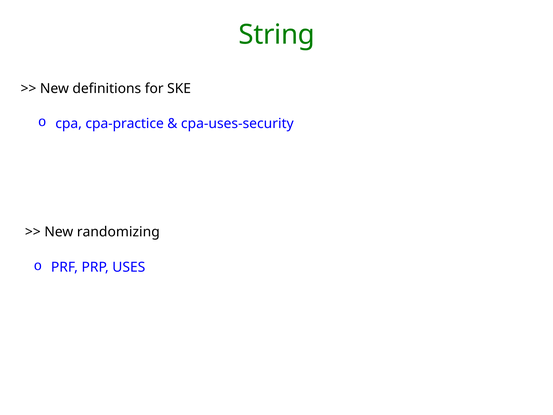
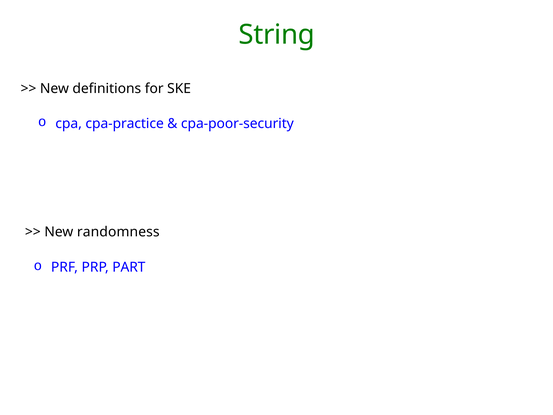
cpa-uses-security: cpa-uses-security -> cpa-poor-security
randomizing: randomizing -> randomness
USES: USES -> PART
